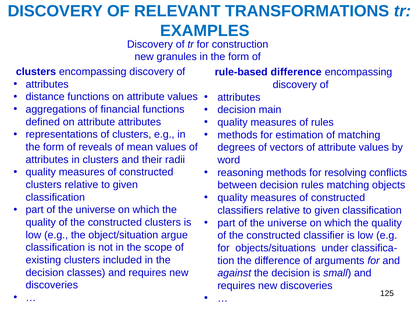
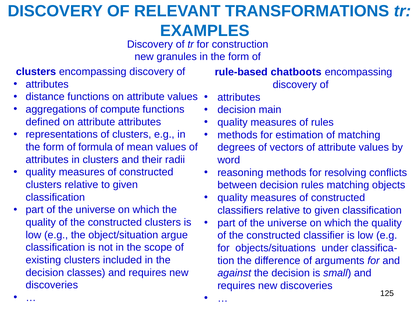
rule-based difference: difference -> chatboots
financial: financial -> compute
reveals: reveals -> formula
